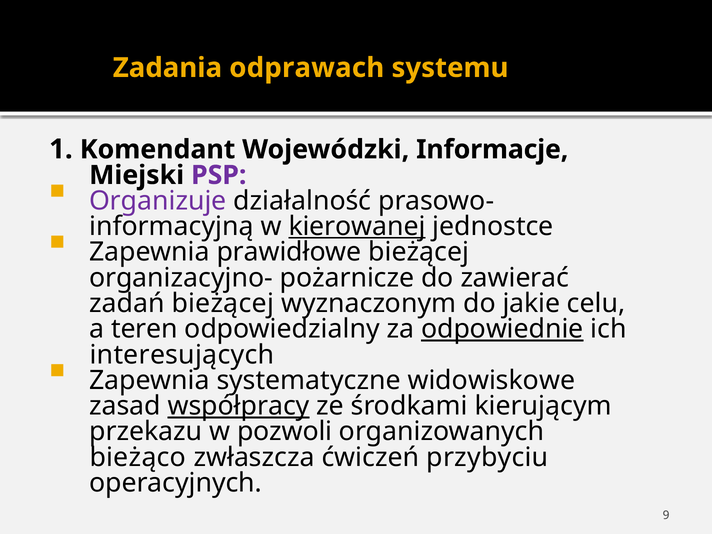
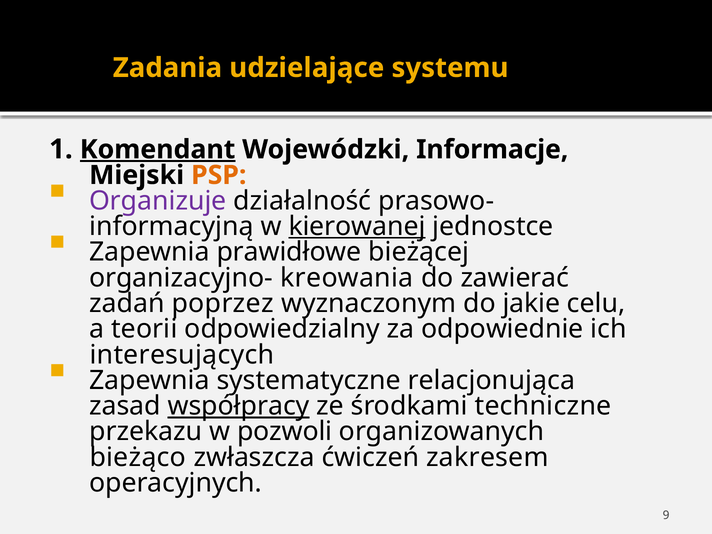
odprawach: odprawach -> udzielające
Komendant underline: none -> present
PSP colour: purple -> orange
pożarnicze: pożarnicze -> kreowania
zadań bieżącej: bieżącej -> poprzez
teren: teren -> teorii
odpowiednie underline: present -> none
widowiskowe: widowiskowe -> relacjonująca
kierującym: kierującym -> techniczne
przybyciu: przybyciu -> zakresem
